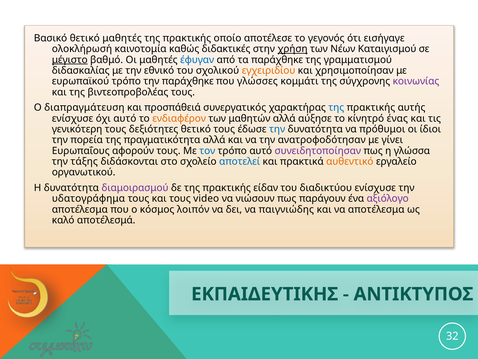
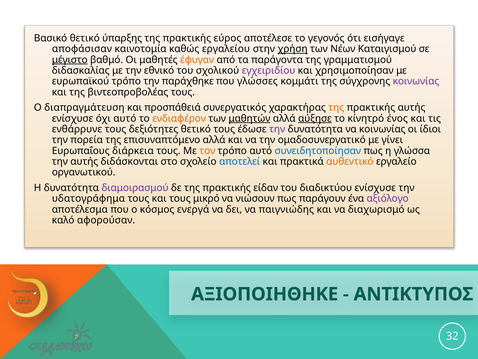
θετικό μαθητές: μαθητές -> ύπαρξης
οποίο: οποίο -> εύρος
ολοκλήρωσή: ολοκλήρωσή -> αποφάσισαν
διδακτικές: διδακτικές -> εργαλείου
έφυγαν colour: blue -> orange
τα παράχθηκε: παράχθηκε -> παράγοντα
εγχειριδίου colour: orange -> purple
της at (336, 108) colour: blue -> orange
μαθητών underline: none -> present
αύξησε underline: none -> present
ένας: ένας -> ένος
γενικότερη: γενικότερη -> ενθάρρυνε
την at (277, 129) colour: blue -> purple
να πρόθυμοι: πρόθυμοι -> κοινωνίας
πραγματικότητα: πραγματικότητα -> επισυναπτόμενο
ανατροφοδότησαν: ανατροφοδότησαν -> ομαδοσυνεργατικό
αφορούν: αφορούν -> διάρκεια
τον colour: blue -> orange
συνειδητοποίησαν colour: purple -> blue
την τάξης: τάξης -> αυτής
video: video -> μικρό
λοιπόν: λοιπόν -> ενεργά
να αποτέλεσμα: αποτέλεσμα -> διαχωρισμό
αποτέλεσμά: αποτέλεσμά -> αφορούσαν
ΕΚΠΑΙΔΕΥΤΙΚΗΣ: ΕΚΠΑΙΔΕΥΤΙΚΗΣ -> ΑΞΙΟΠΟΙΗΘΗΚΕ
